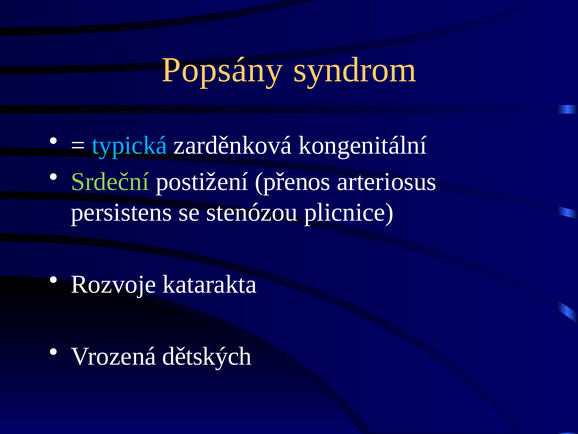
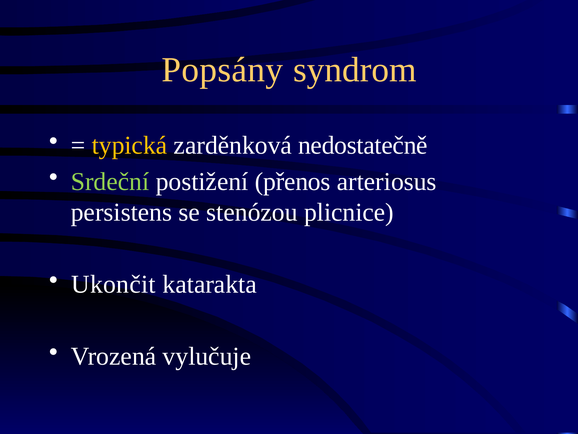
typická colour: light blue -> yellow
kongenitální: kongenitální -> nedostatečně
Rozvoje: Rozvoje -> Ukončit
dětských: dětských -> vylučuje
